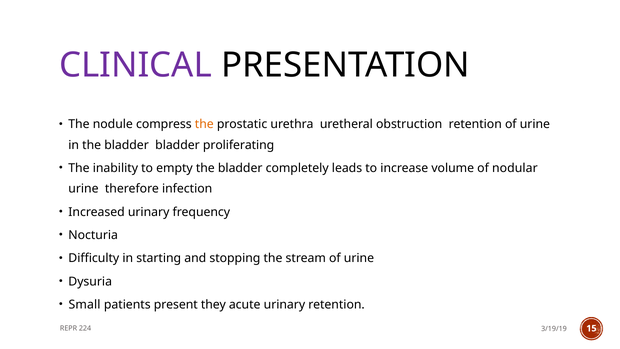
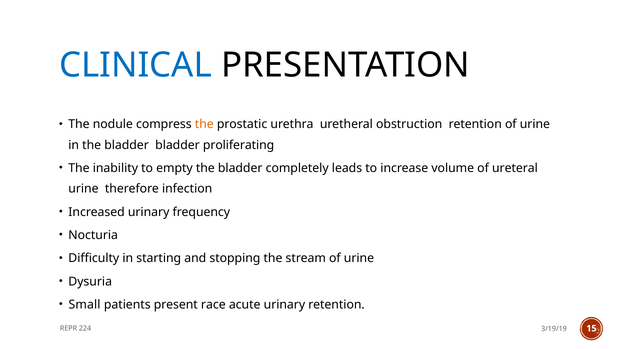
CLINICAL colour: purple -> blue
nodular: nodular -> ureteral
they: they -> race
